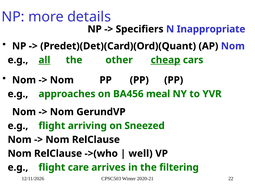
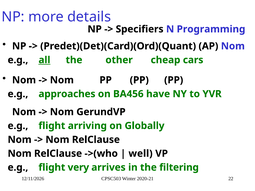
Inappropriate: Inappropriate -> Programming
cheap underline: present -> none
meal: meal -> have
Sneezed: Sneezed -> Globally
care: care -> very
